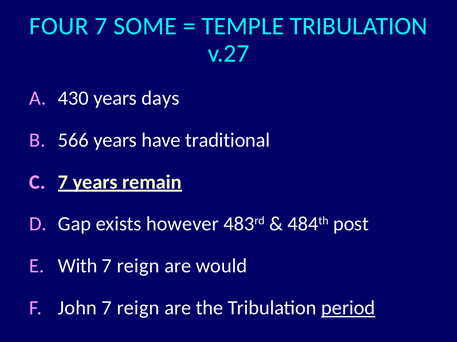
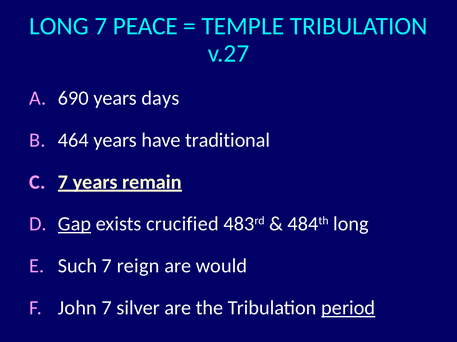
FOUR at (59, 26): FOUR -> LONG
SOME: SOME -> PEACE
430: 430 -> 690
566: 566 -> 464
Gap underline: none -> present
however: however -> crucified
484th post: post -> long
With: With -> Such
reign at (138, 309): reign -> silver
